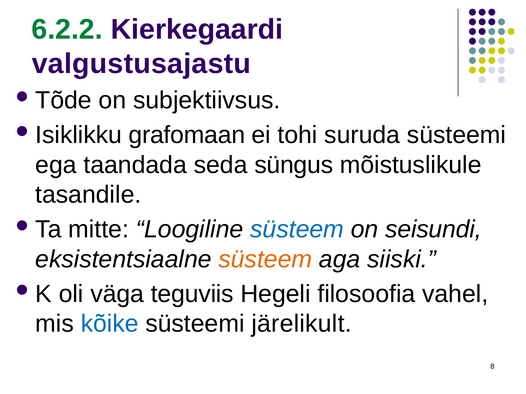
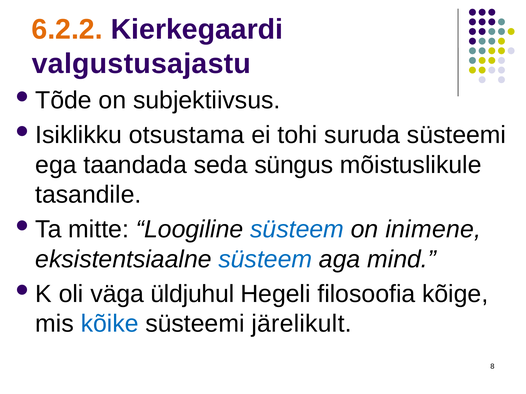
6.2.2 colour: green -> orange
grafomaan: grafomaan -> otsustama
seisundi: seisundi -> inimene
süsteem at (265, 259) colour: orange -> blue
siiski: siiski -> mind
teguviis: teguviis -> üldjuhul
vahel: vahel -> kõige
